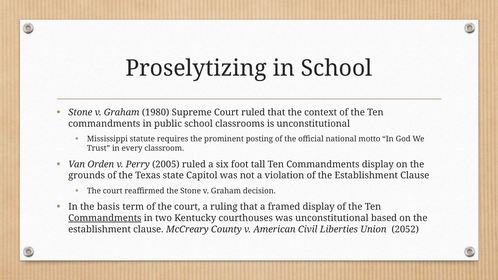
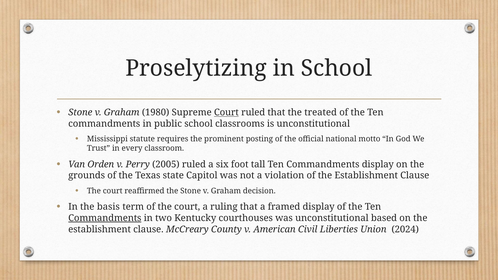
Court at (226, 113) underline: none -> present
context: context -> treated
2052: 2052 -> 2024
